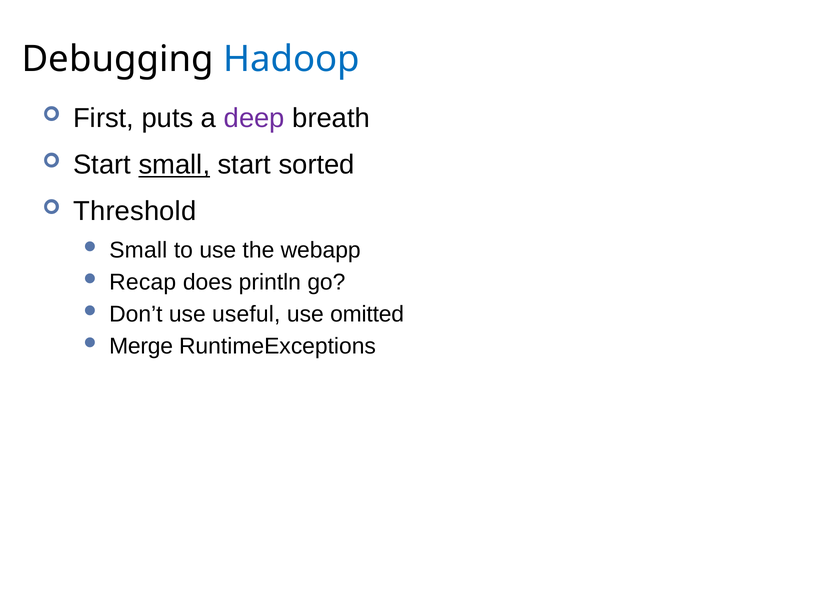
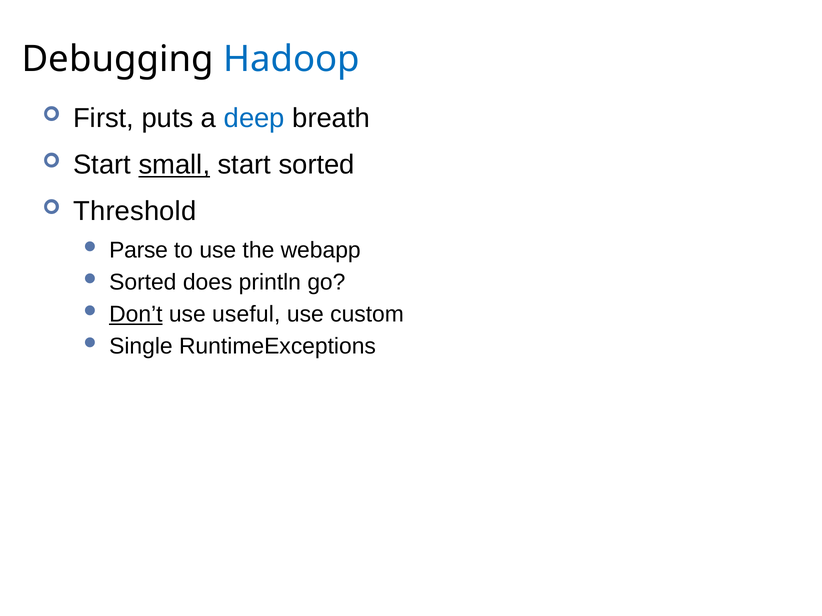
deep colour: purple -> blue
Small at (138, 251): Small -> Parse
Recap at (143, 283): Recap -> Sorted
Don’t underline: none -> present
omitted: omitted -> custom
Merge: Merge -> Single
